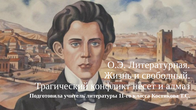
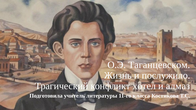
Литературная: Литературная -> Таганцевском
свободный: свободный -> послужило
несет: несет -> хотел
